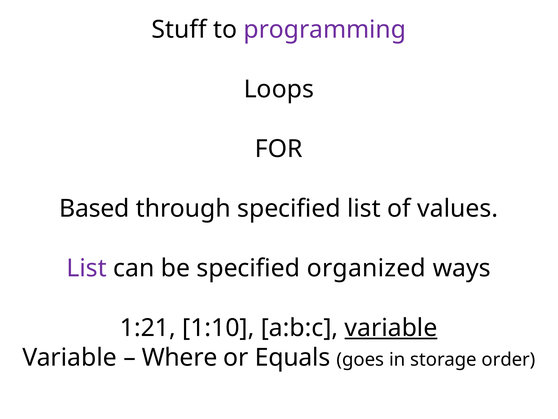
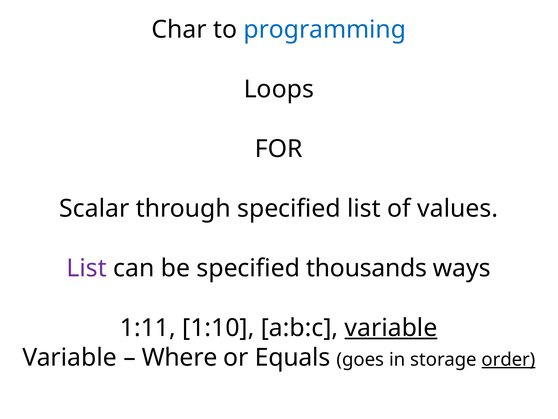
Stuff: Stuff -> Char
programming colour: purple -> blue
Based: Based -> Scalar
organized: organized -> thousands
1:21: 1:21 -> 1:11
order underline: none -> present
